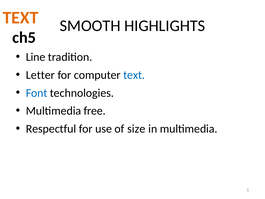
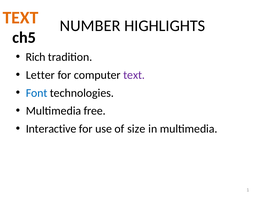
SMOOTH: SMOOTH -> NUMBER
Line: Line -> Rich
text at (134, 75) colour: blue -> purple
Respectful: Respectful -> Interactive
